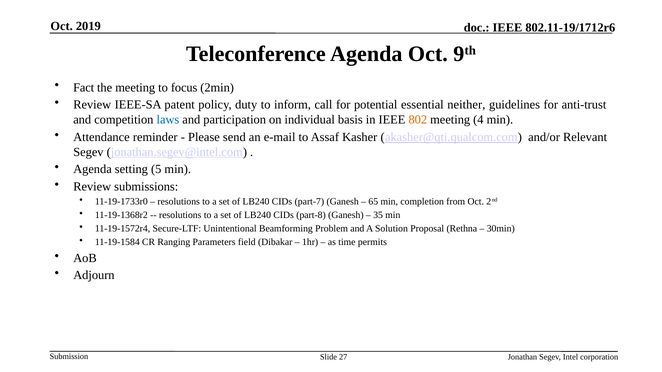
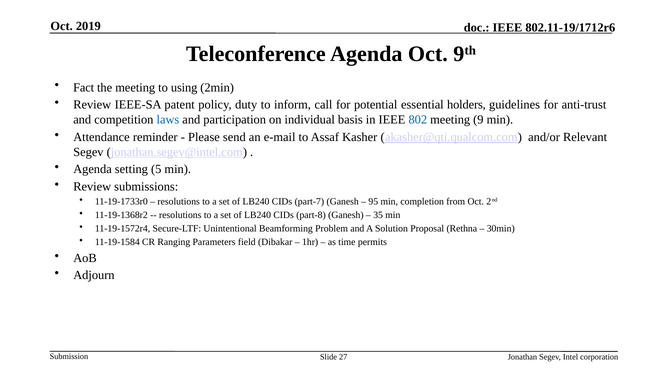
focus: focus -> using
neither: neither -> holders
802 colour: orange -> blue
4: 4 -> 9
65: 65 -> 95
